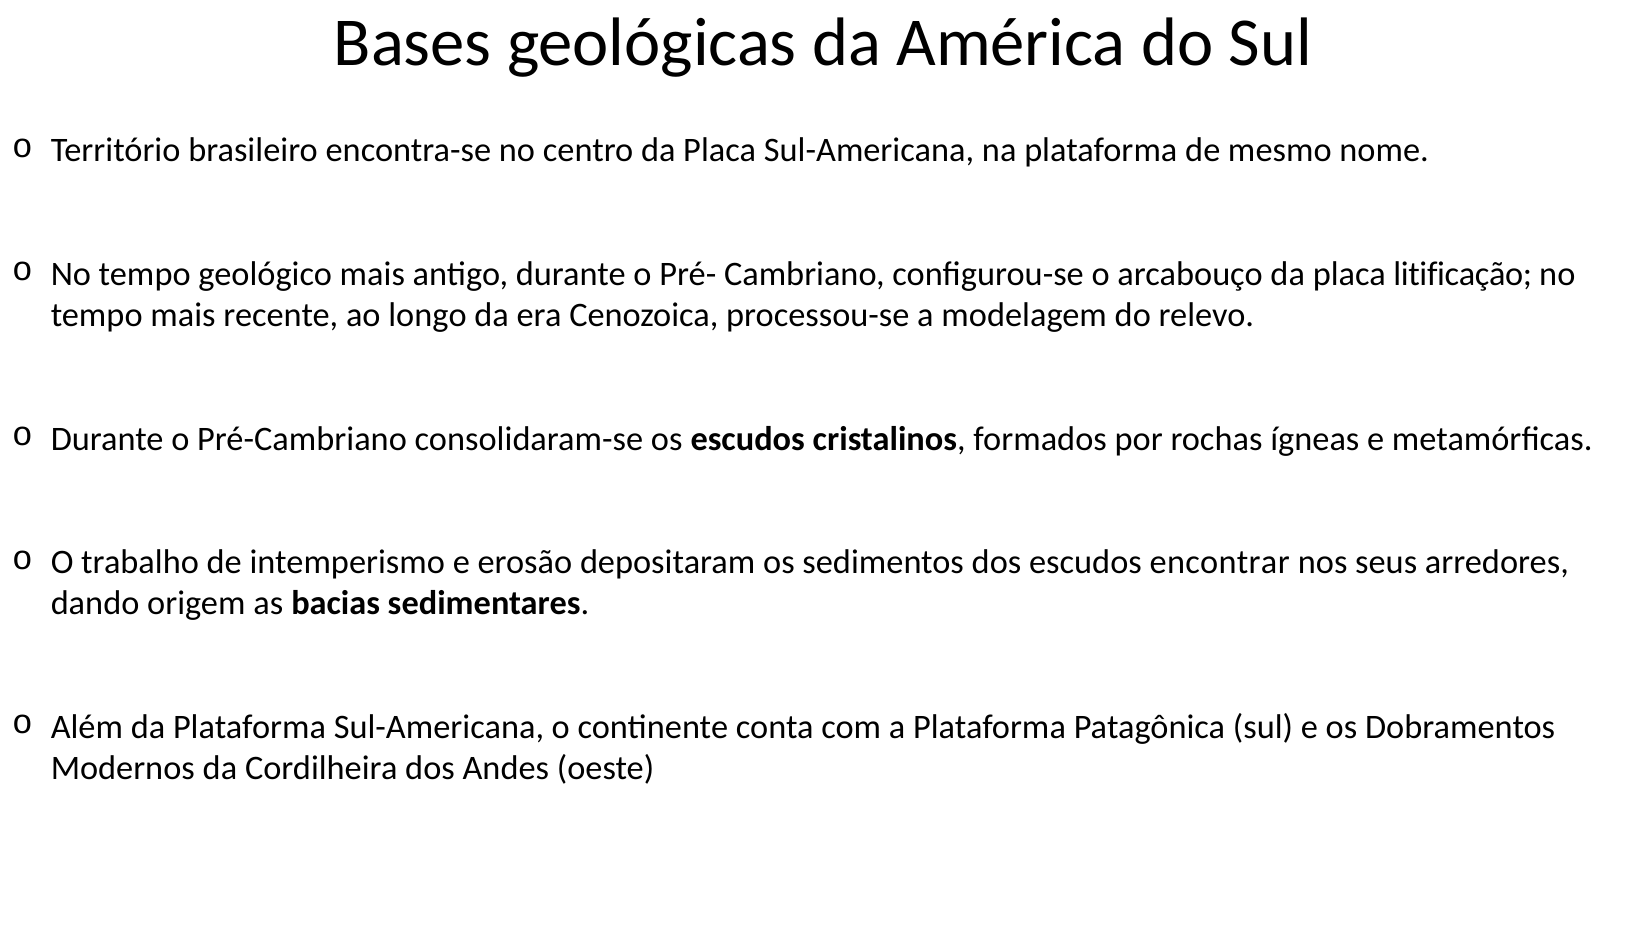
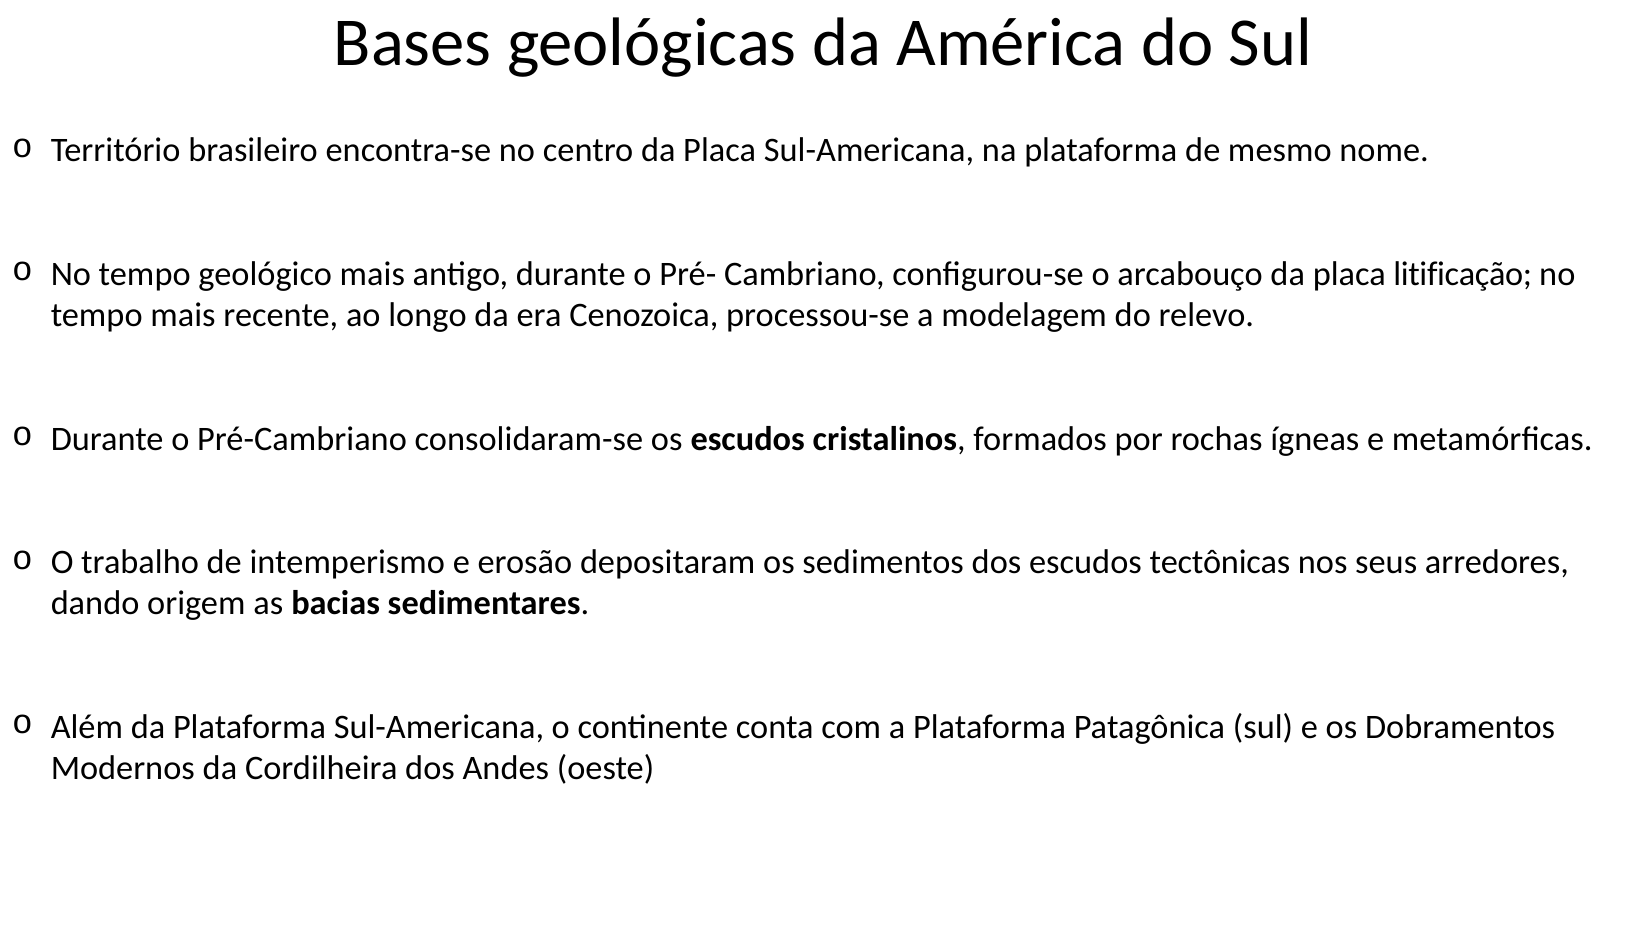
encontrar: encontrar -> tectônicas
